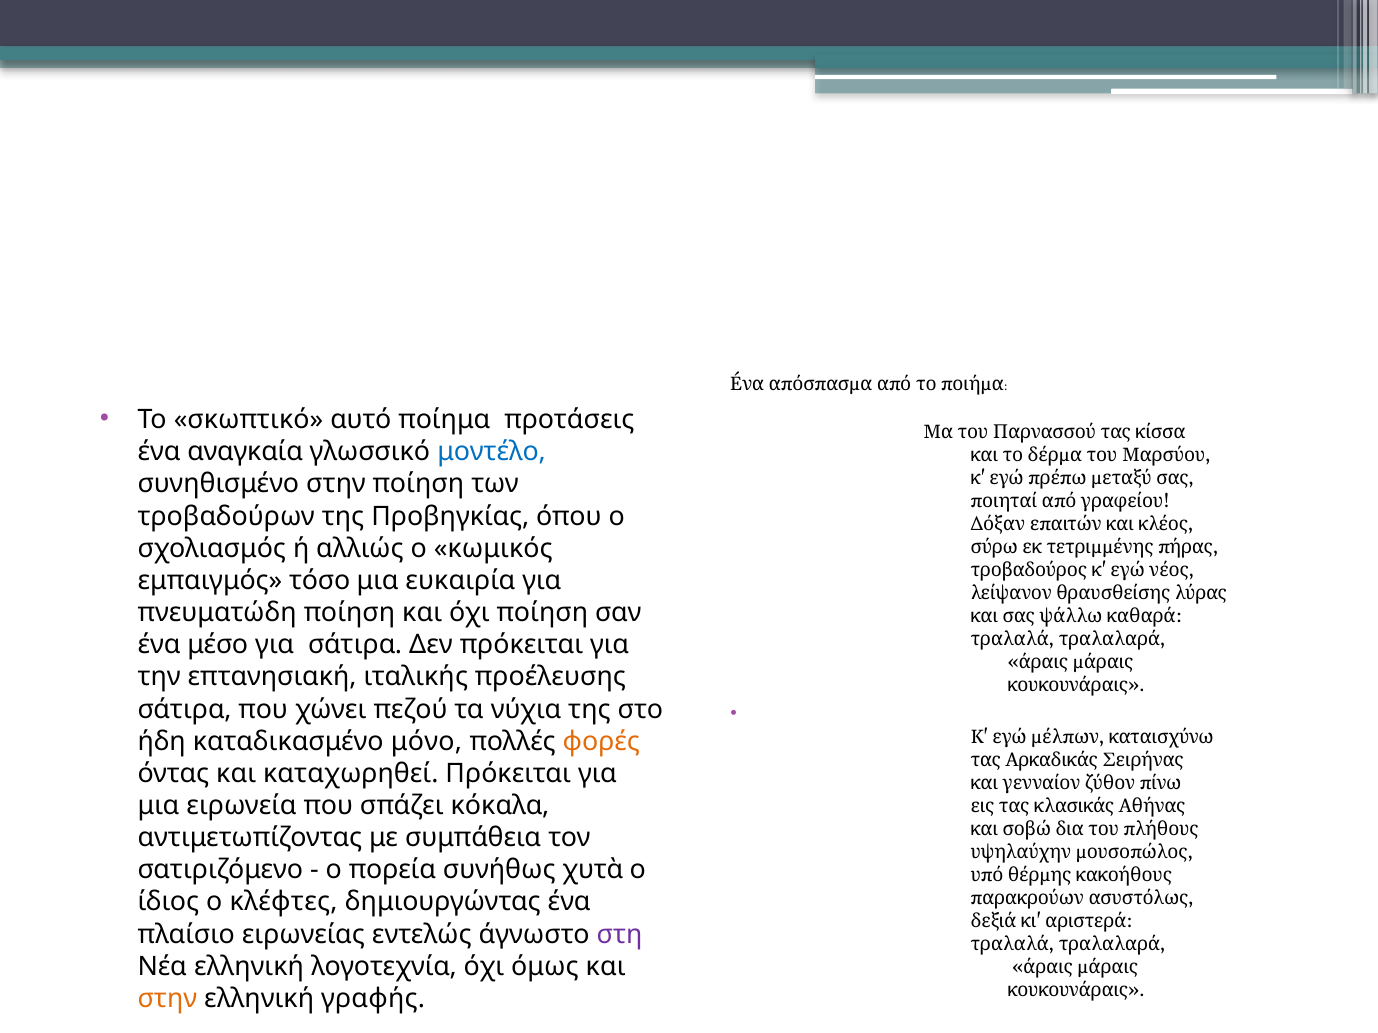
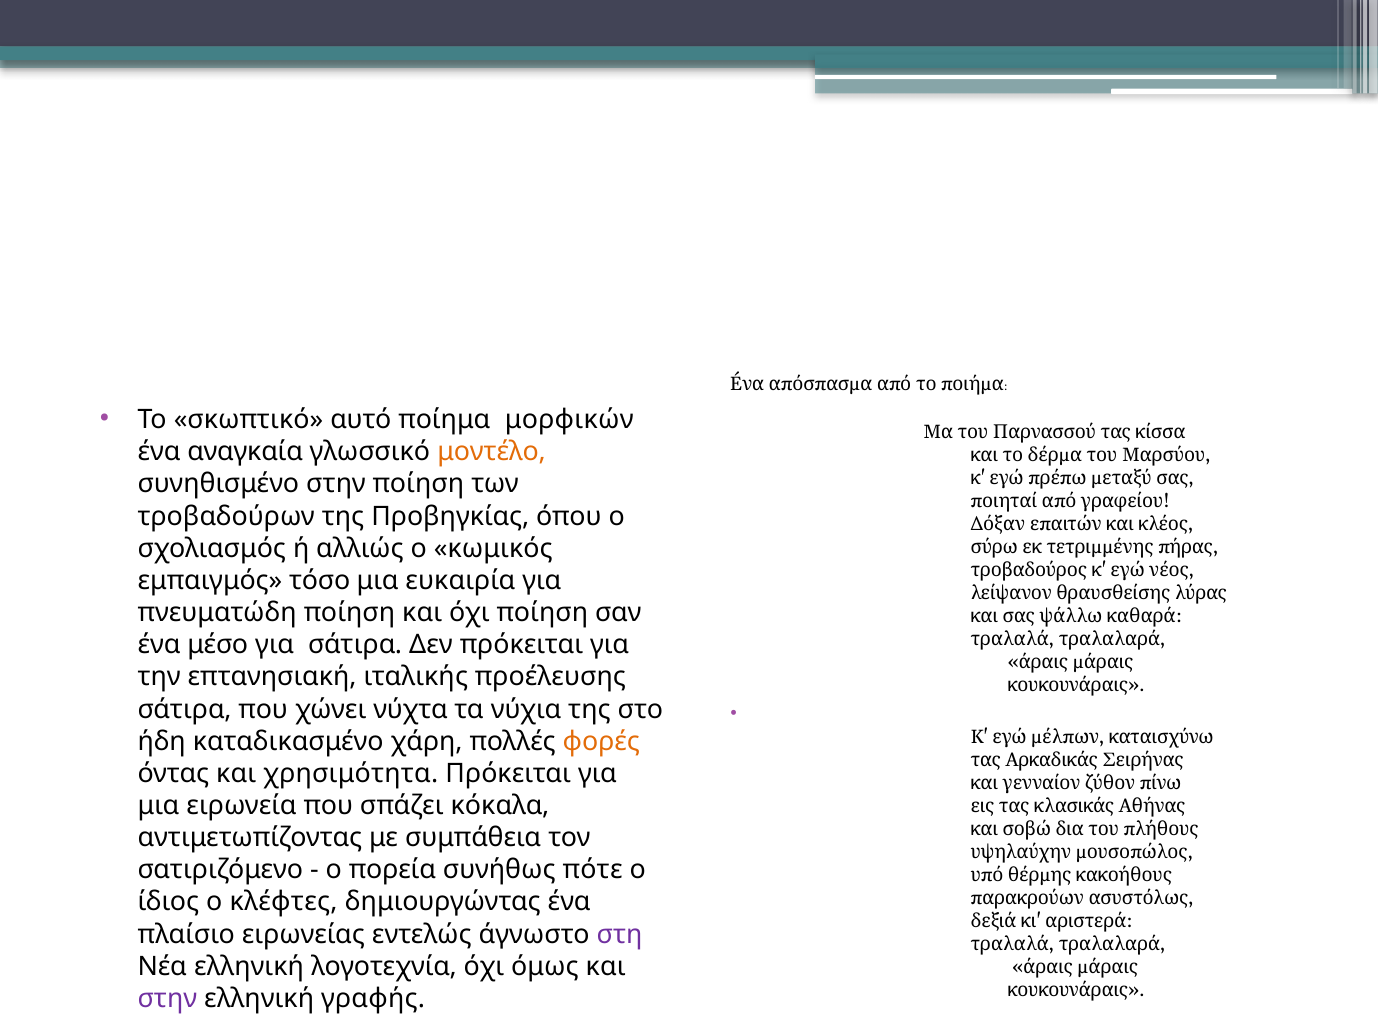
προτάσεις: προτάσεις -> μορφικών
μοντέλο colour: blue -> orange
πεζού: πεζού -> νύχτα
μόνο: μόνο -> χάρη
καταχωρηθεί: καταχωρηθεί -> χρησιμότητα
χυτὰ: χυτὰ -> πότε
στην at (167, 999) colour: orange -> purple
